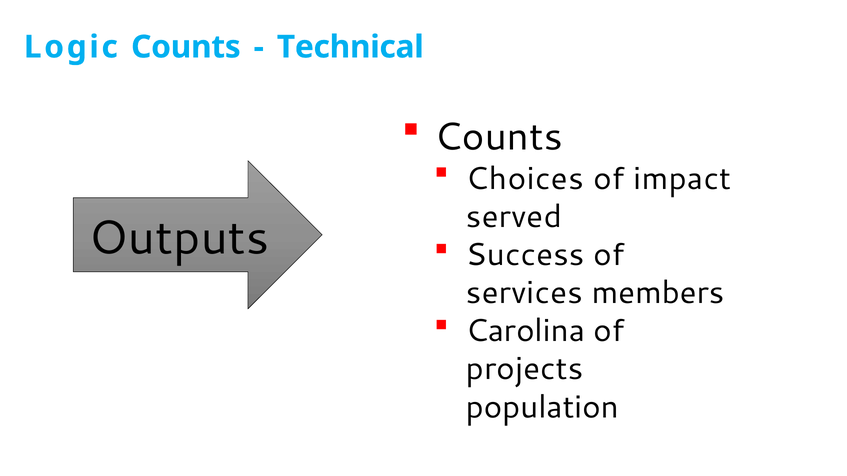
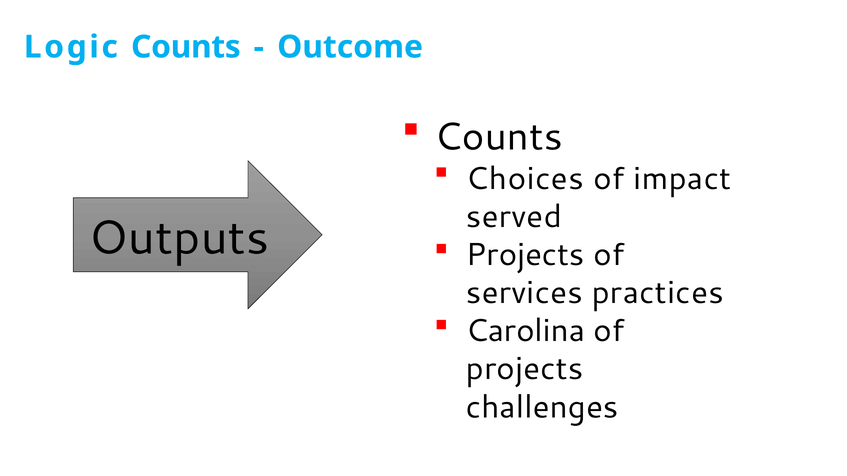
Technical: Technical -> Outcome
Success at (525, 255): Success -> Projects
members: members -> practices
population: population -> challenges
